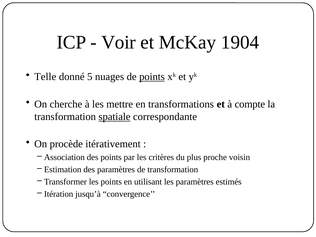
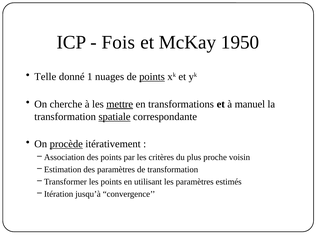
Voir: Voir -> Fois
1904: 1904 -> 1950
5: 5 -> 1
mettre underline: none -> present
compte: compte -> manuel
procède underline: none -> present
